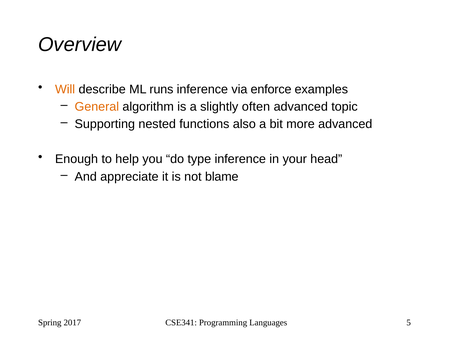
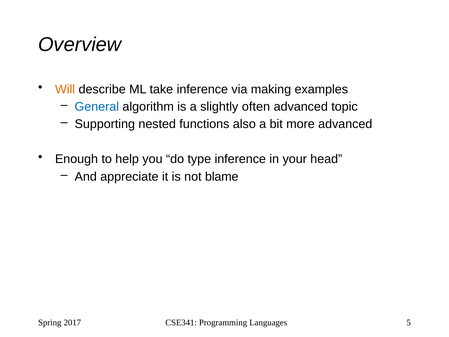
runs: runs -> take
enforce: enforce -> making
General colour: orange -> blue
